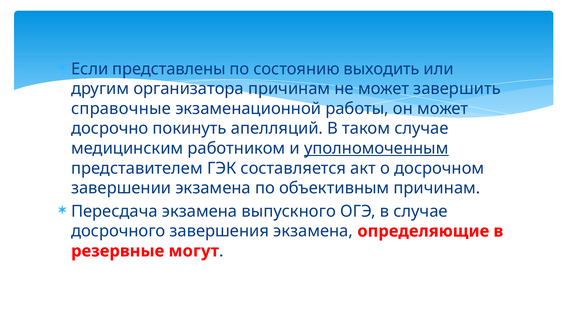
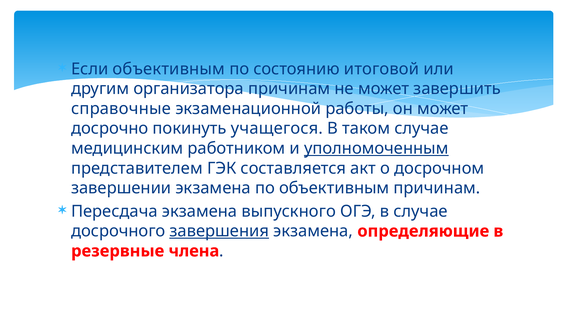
Если представлены: представлены -> объективным
выходить: выходить -> итоговой
апелляций: апелляций -> учащегося
завершения underline: none -> present
могут: могут -> члена
